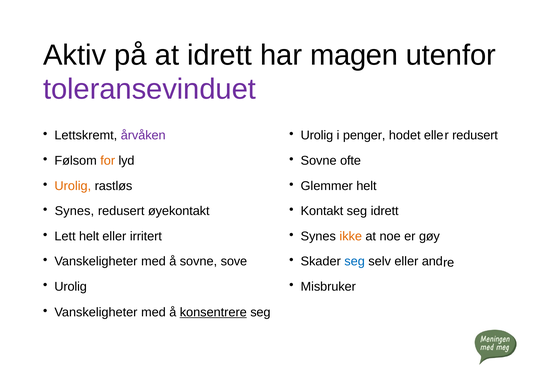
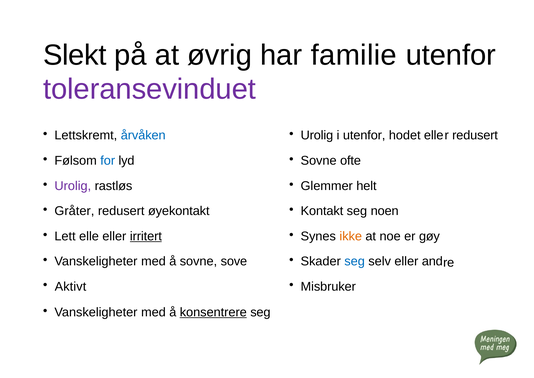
Aktiv: Aktiv -> Slekt
at idrett: idrett -> øvrig
magen: magen -> familie
årvåken colour: purple -> blue
i penger: penger -> utenfor
for colour: orange -> blue
Urolig at (73, 186) colour: orange -> purple
Synes at (74, 211): Synes -> Gråter
seg idrett: idrett -> noen
Lett helt: helt -> elle
irritert underline: none -> present
Urolig at (71, 287): Urolig -> Aktivt
